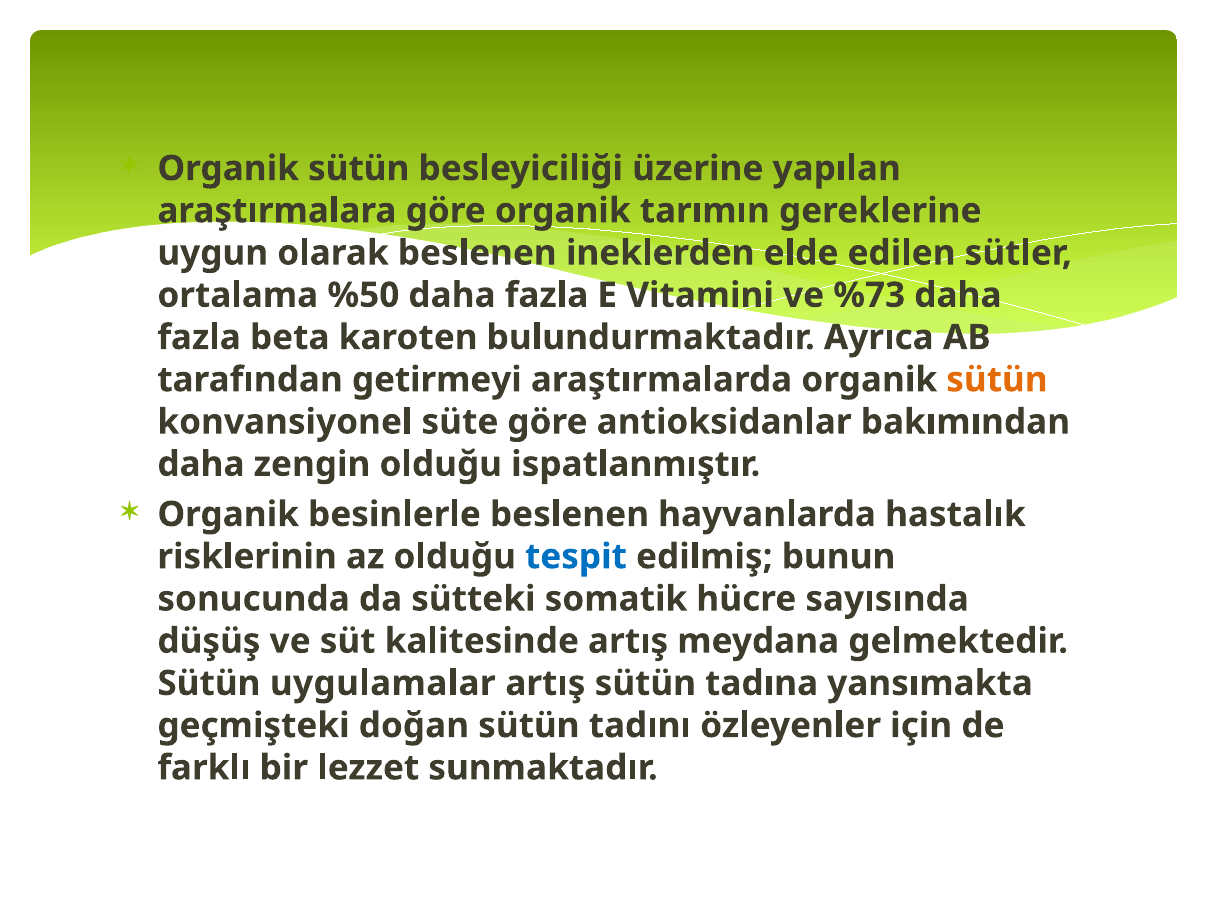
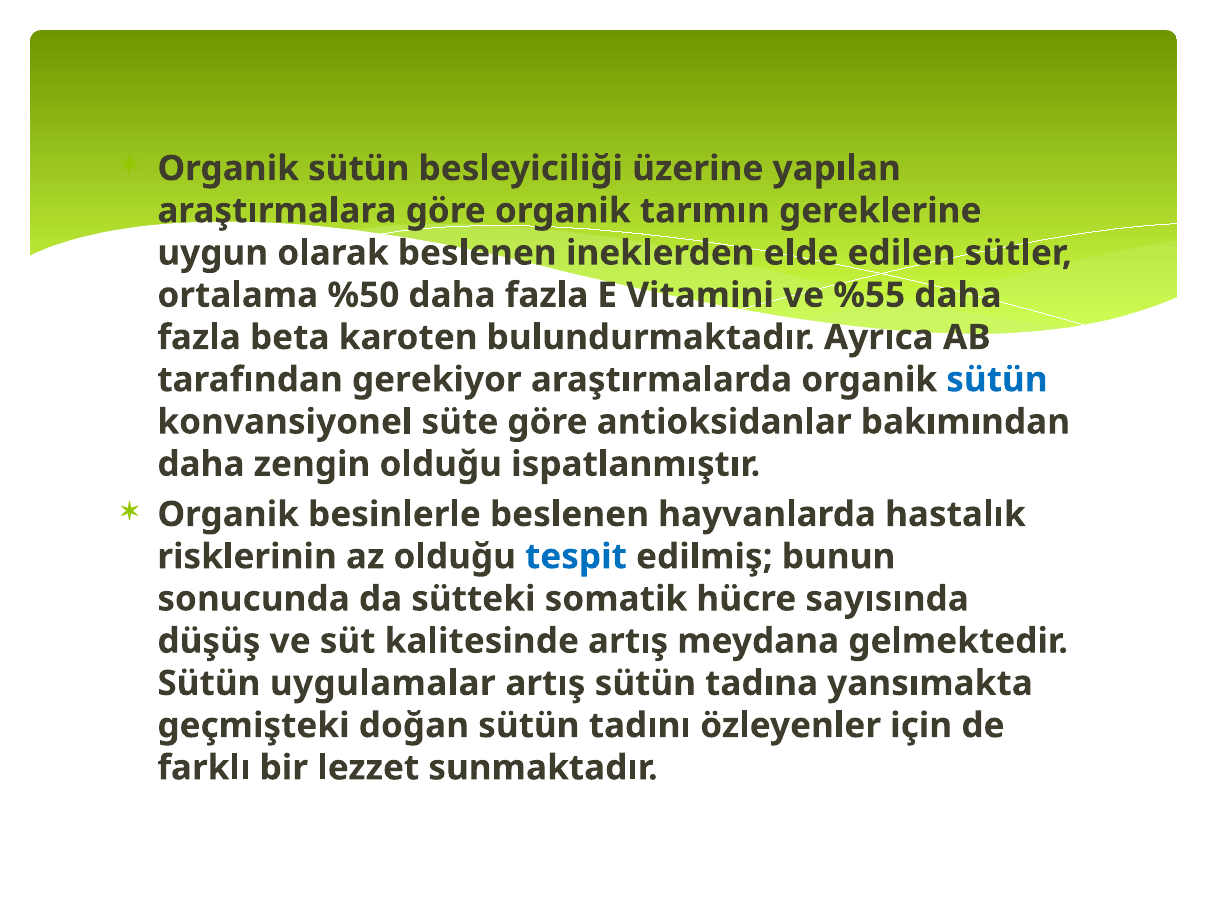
%73: %73 -> %55
getirmeyi: getirmeyi -> gerekiyor
sütün at (997, 379) colour: orange -> blue
